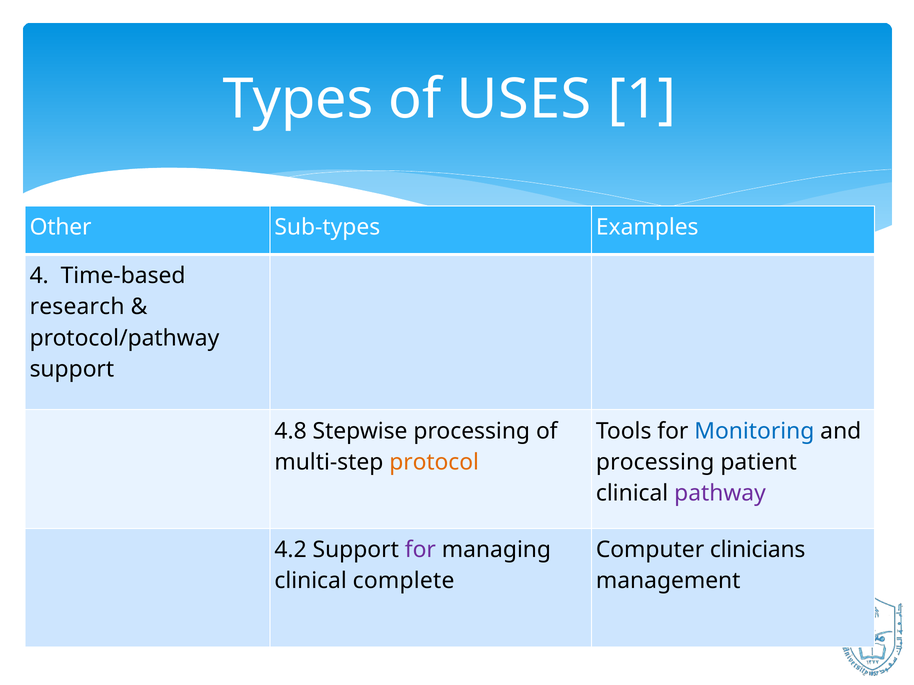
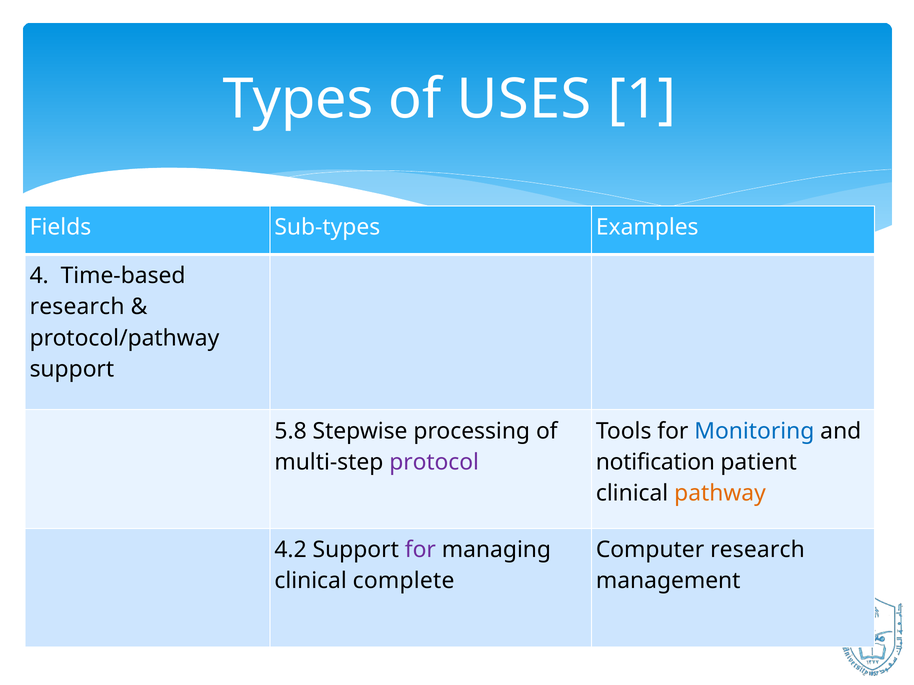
Other: Other -> Fields
4.8: 4.8 -> 5.8
protocol colour: orange -> purple
processing at (655, 462): processing -> notification
pathway colour: purple -> orange
Computer clinicians: clinicians -> research
